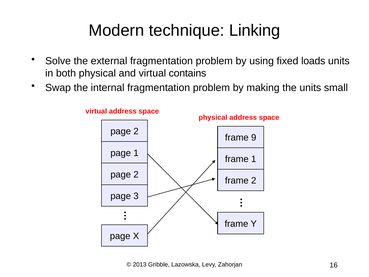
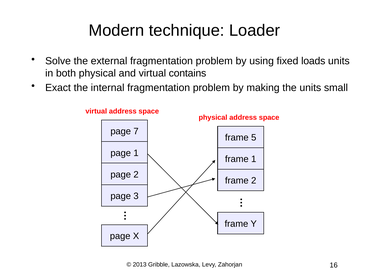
Linking: Linking -> Loader
Swap: Swap -> Exact
2 at (136, 131): 2 -> 7
9: 9 -> 5
